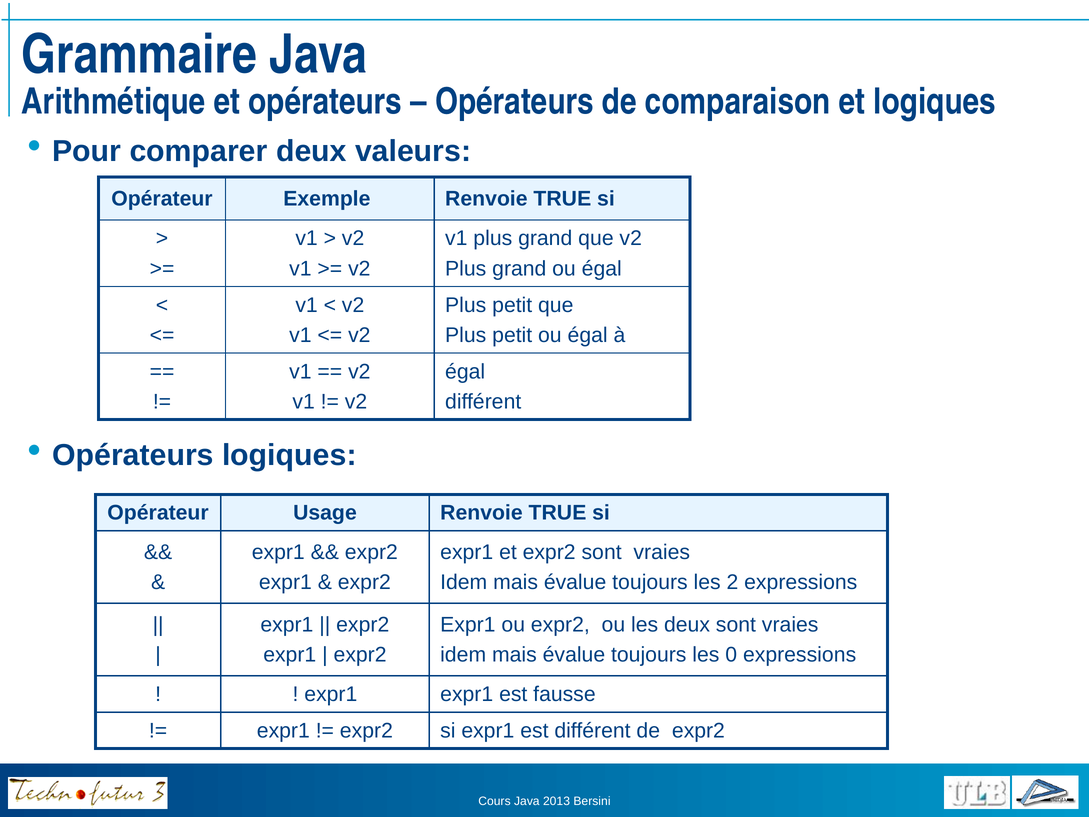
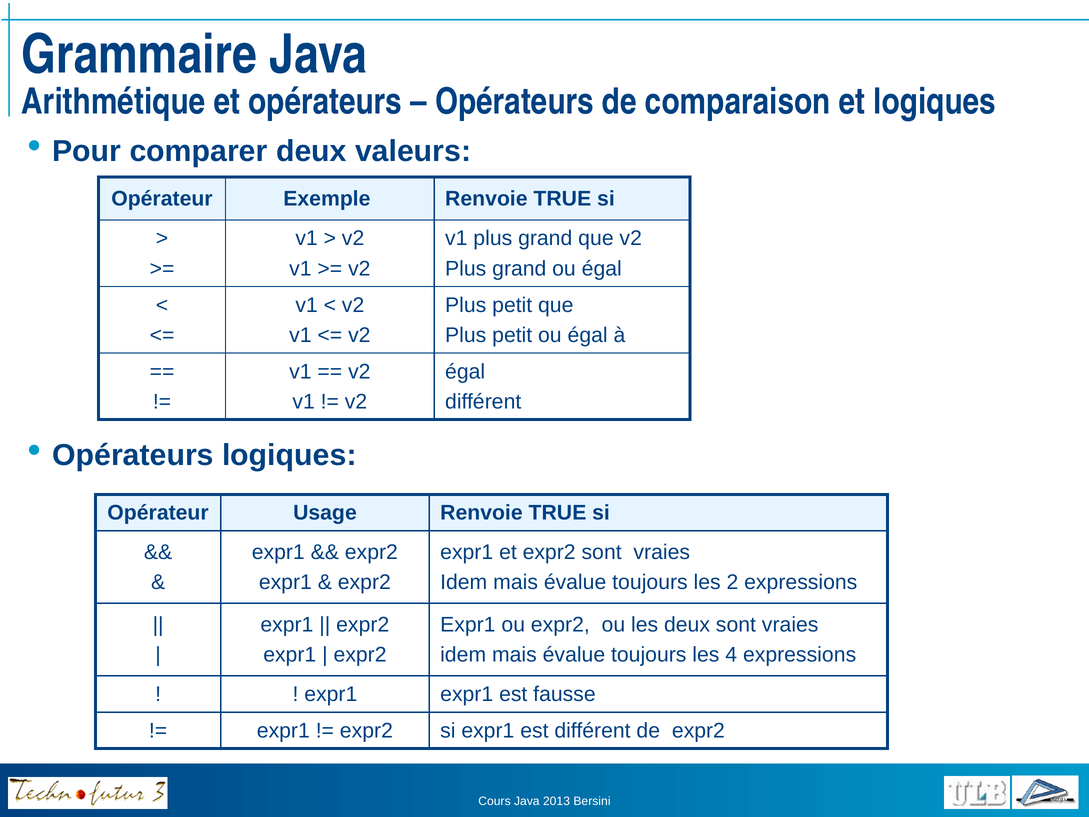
0: 0 -> 4
